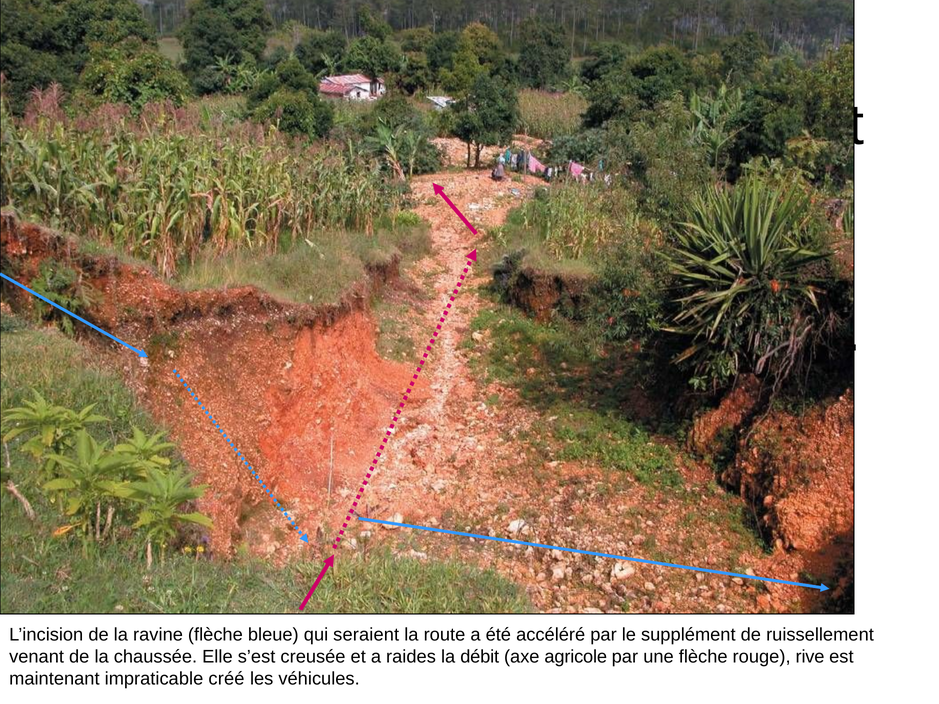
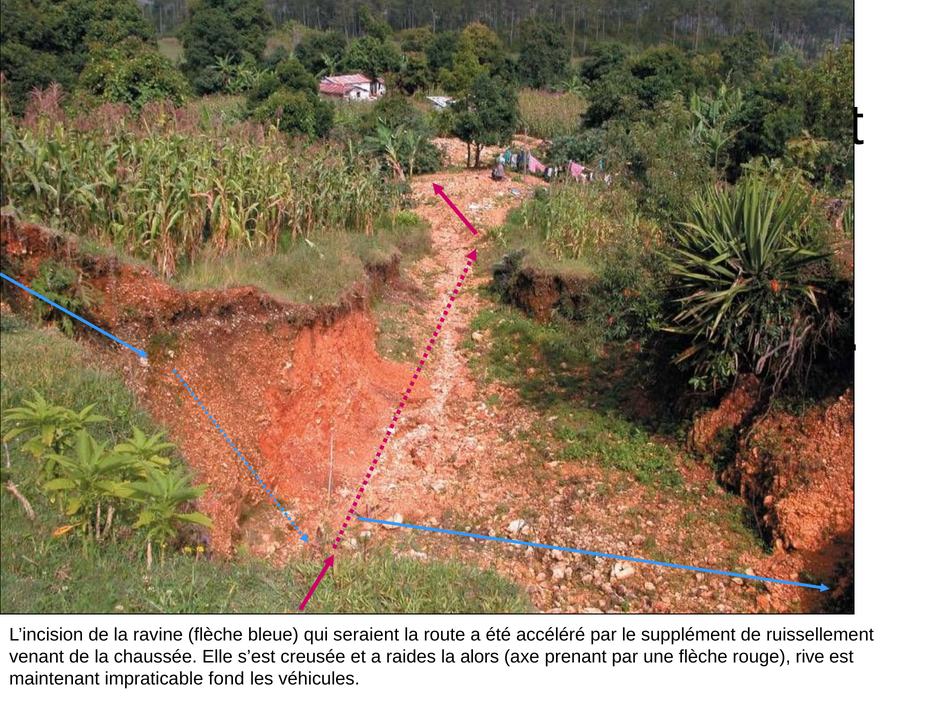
débit: débit -> alors
agricole: agricole -> prenant
créé: créé -> fond
